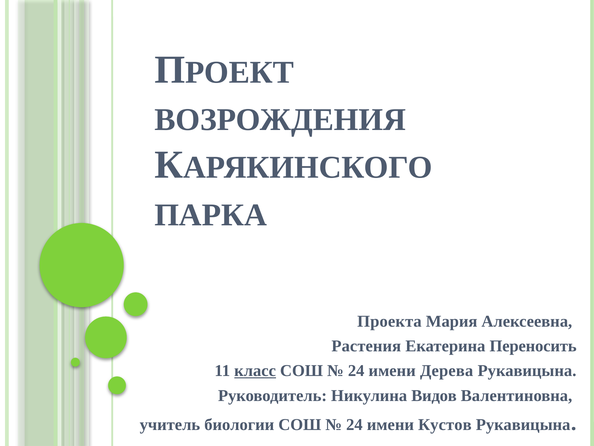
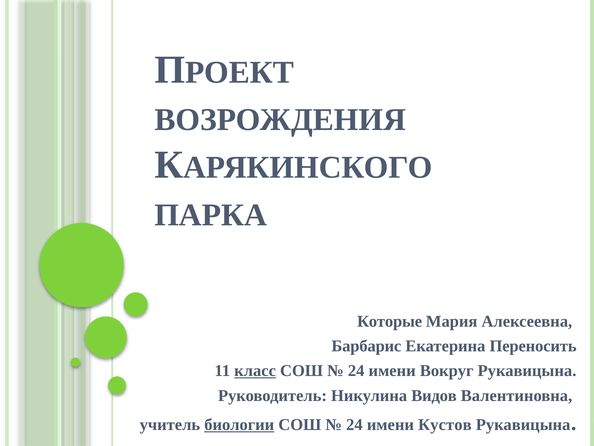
Проекта: Проекта -> Которые
Растения: Растения -> Барбарис
Дерева: Дерева -> Вокруг
биологии underline: none -> present
